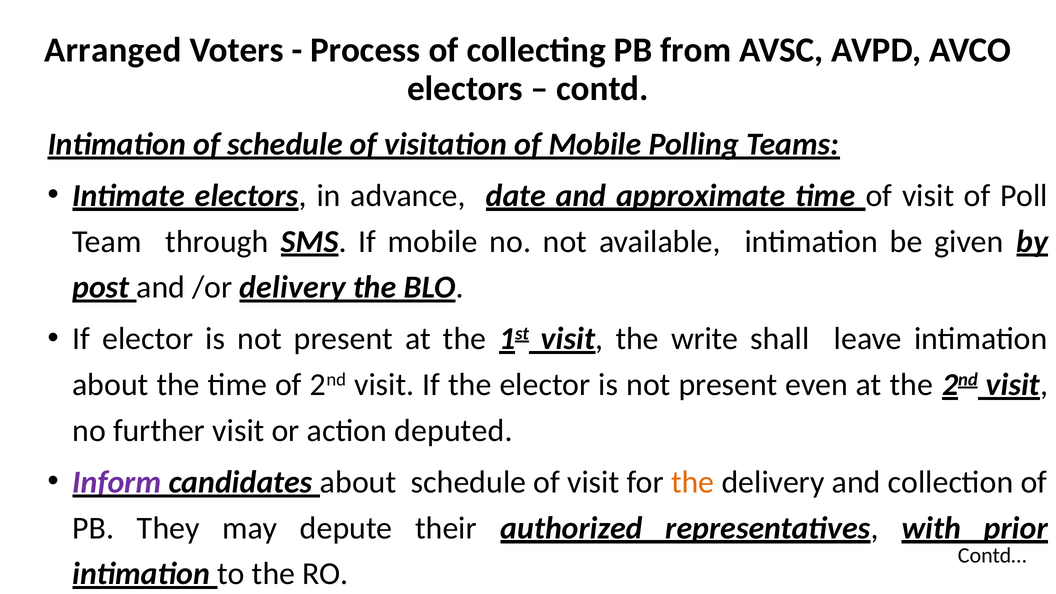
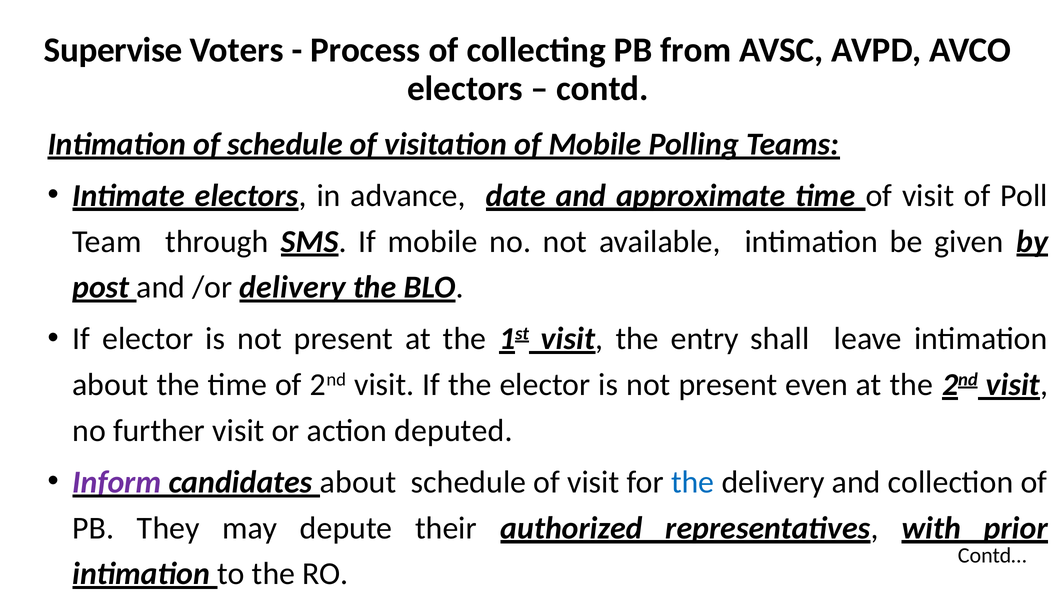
Arranged: Arranged -> Supervise
write: write -> entry
the at (693, 482) colour: orange -> blue
